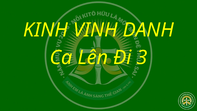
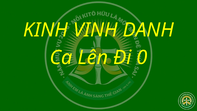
3: 3 -> 0
